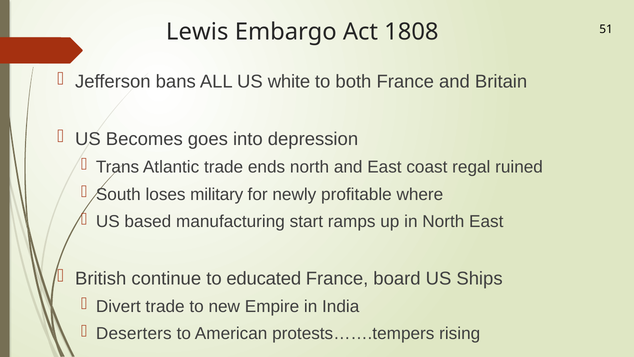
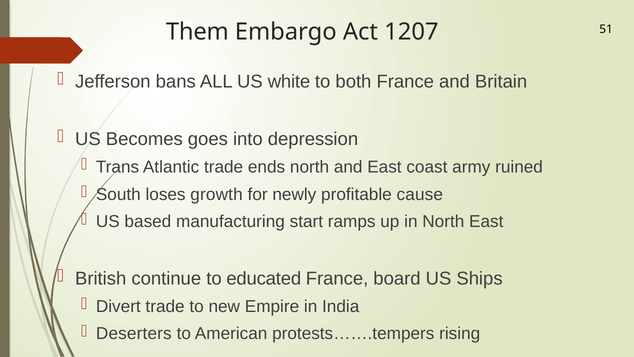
Lewis: Lewis -> Them
1808: 1808 -> 1207
regal: regal -> army
military: military -> growth
where: where -> cause
